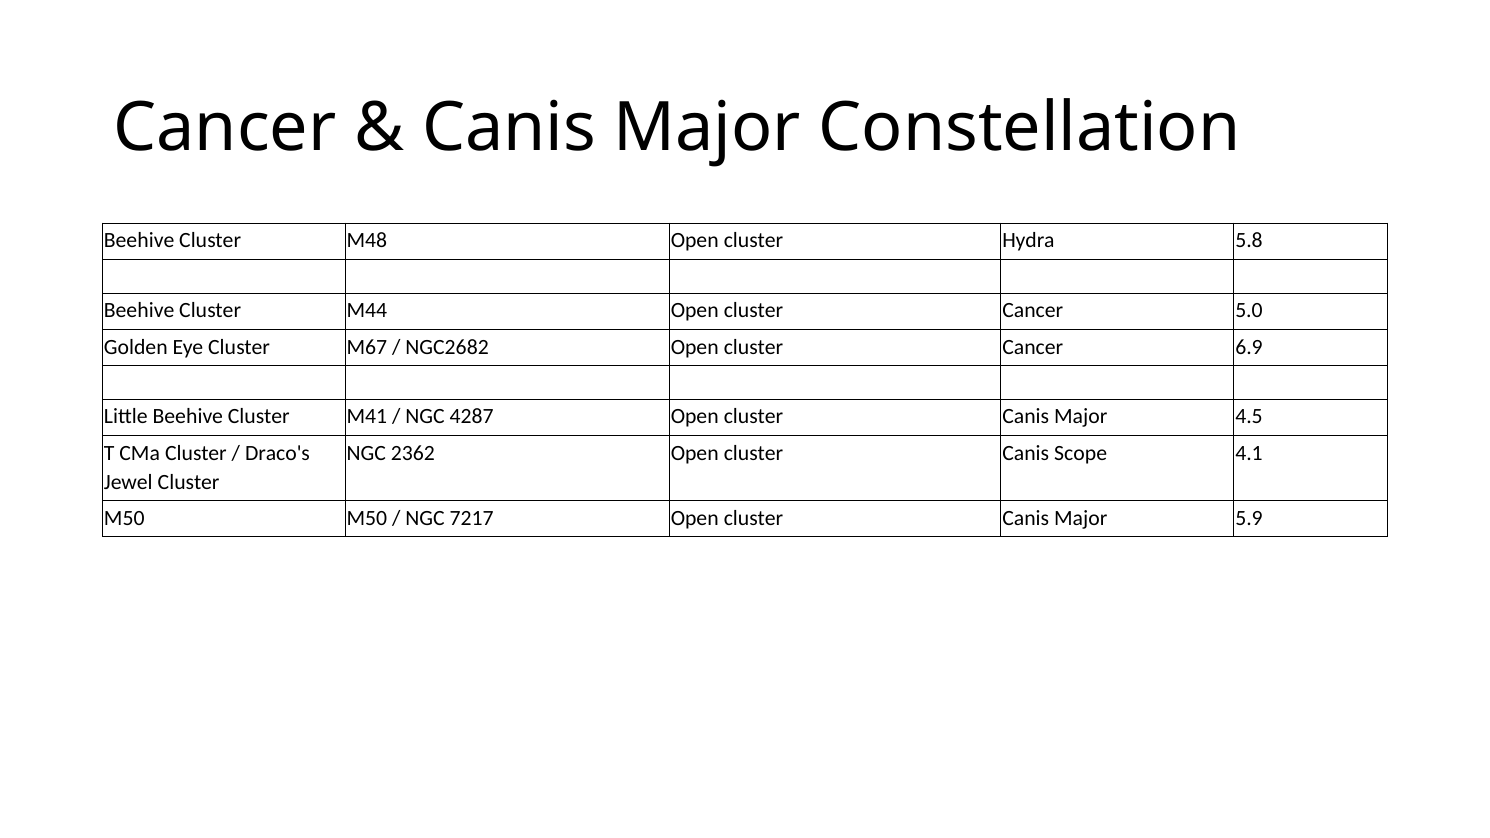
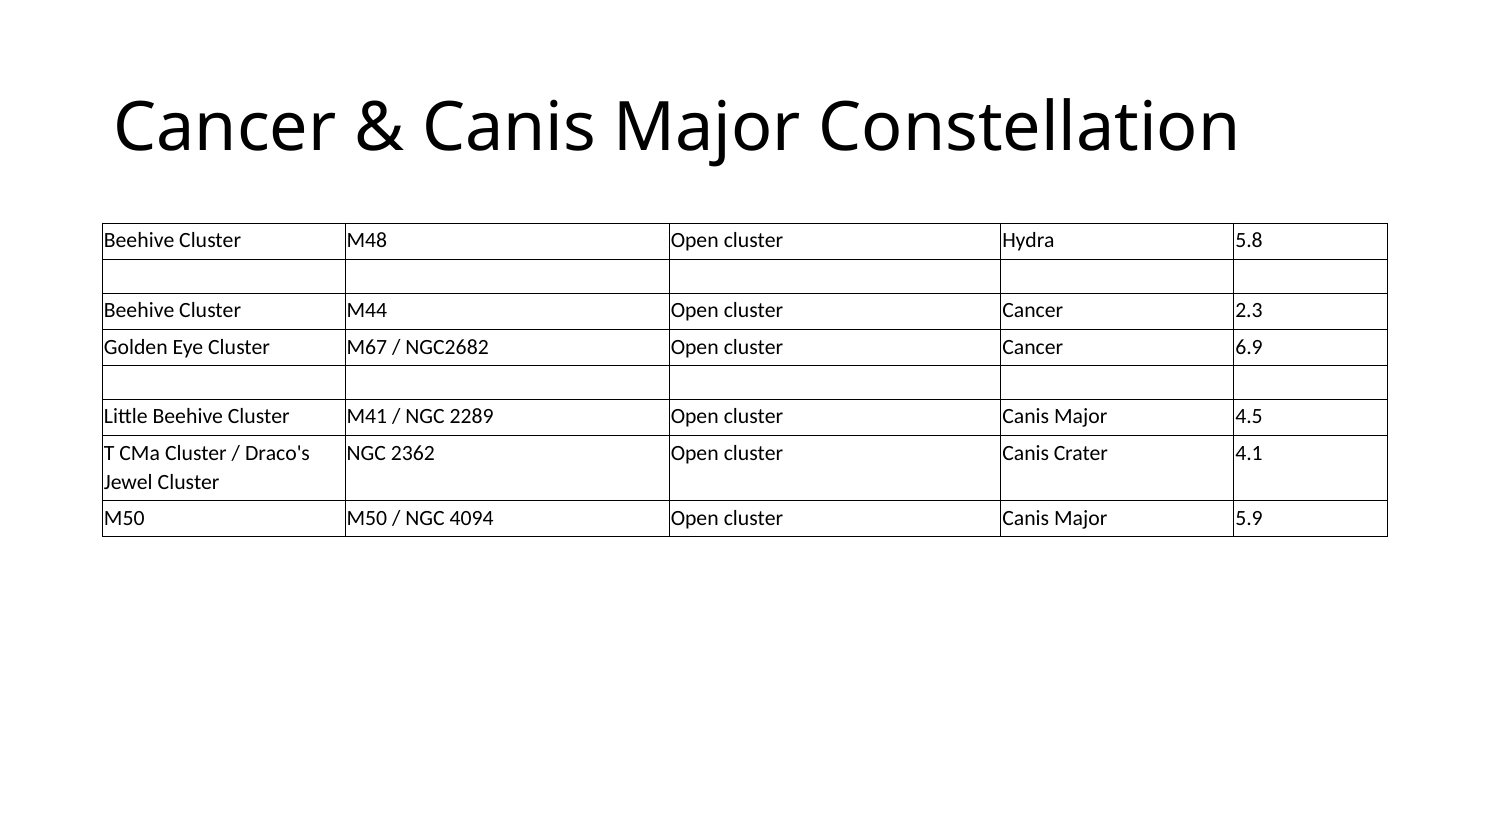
5.0: 5.0 -> 2.3
4287: 4287 -> 2289
Scope: Scope -> Crater
7217: 7217 -> 4094
